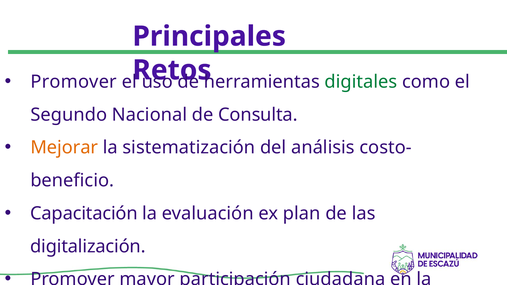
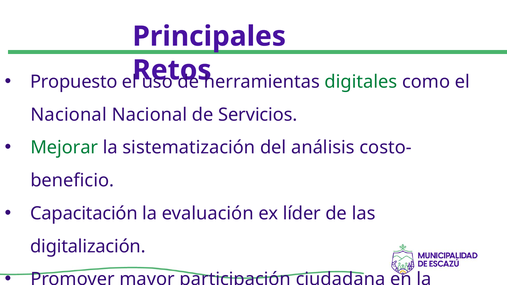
Promover at (74, 82): Promover -> Propuesto
Segundo at (69, 115): Segundo -> Nacional
Consulta: Consulta -> Servicios
Mejorar colour: orange -> green
plan: plan -> líder
